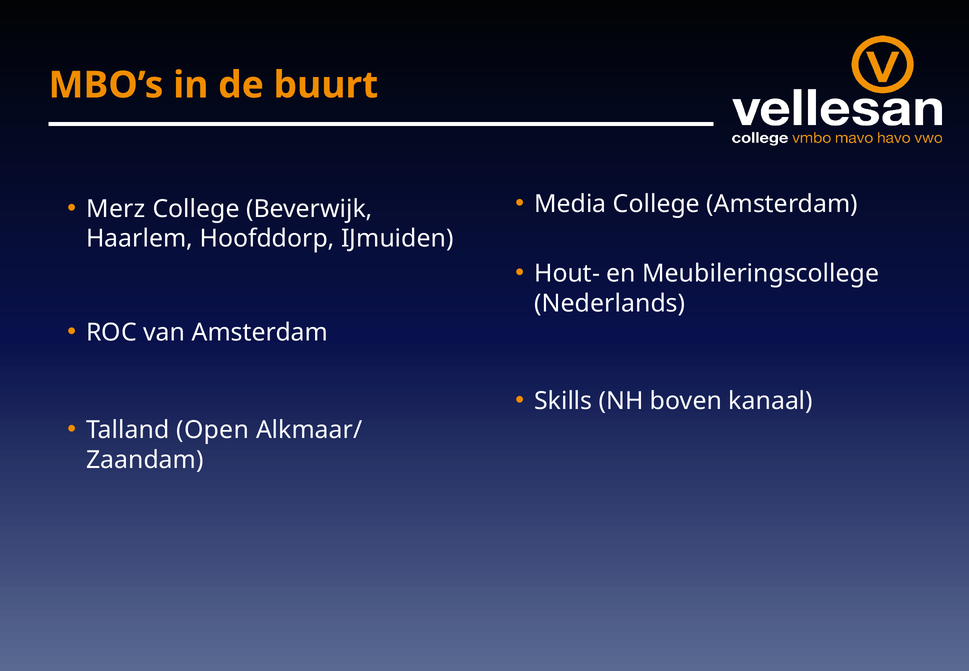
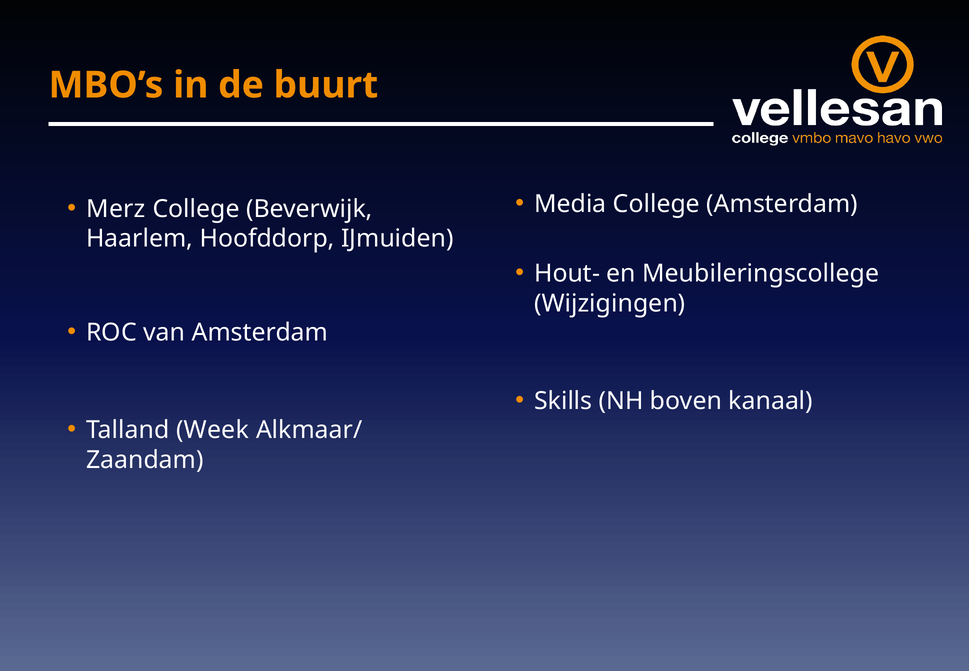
Nederlands: Nederlands -> Wijzigingen
Open: Open -> Week
